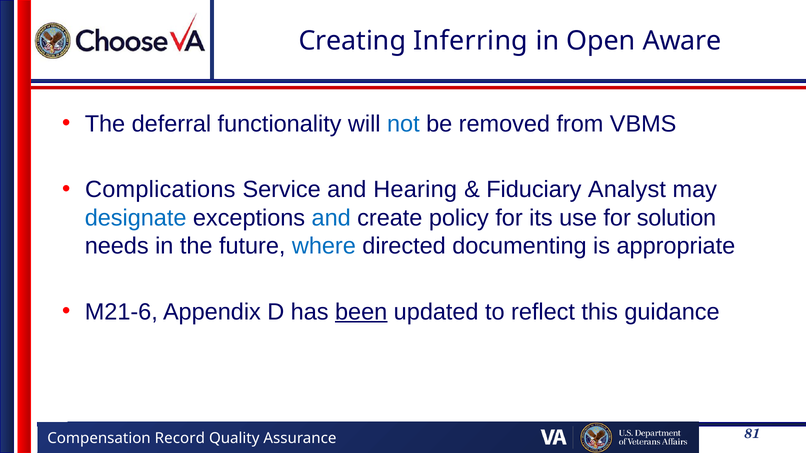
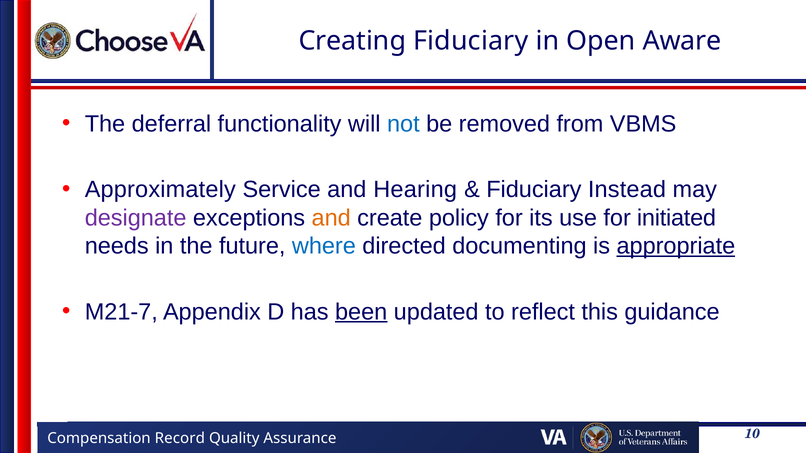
Creating Inferring: Inferring -> Fiduciary
Complications: Complications -> Approximately
Analyst: Analyst -> Instead
designate colour: blue -> purple
and at (331, 218) colour: blue -> orange
solution: solution -> initiated
appropriate underline: none -> present
M21-6: M21-6 -> M21-7
81: 81 -> 10
